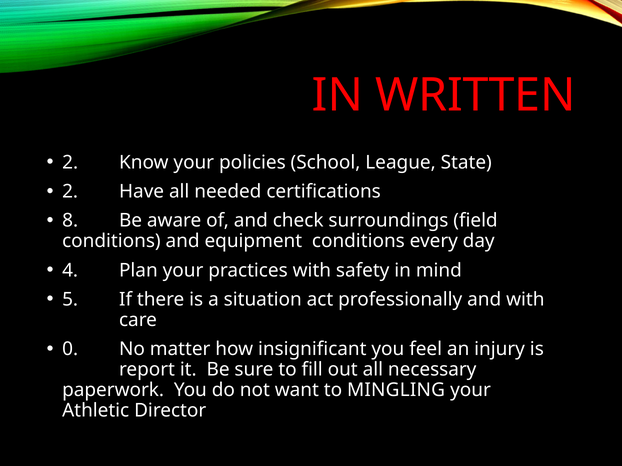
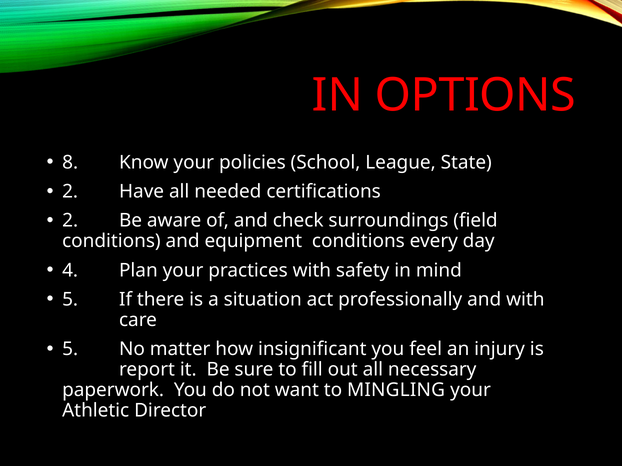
WRITTEN: WRITTEN -> OPTIONS
2 at (70, 163): 2 -> 8
8 at (70, 221): 8 -> 2
0 at (70, 349): 0 -> 5
